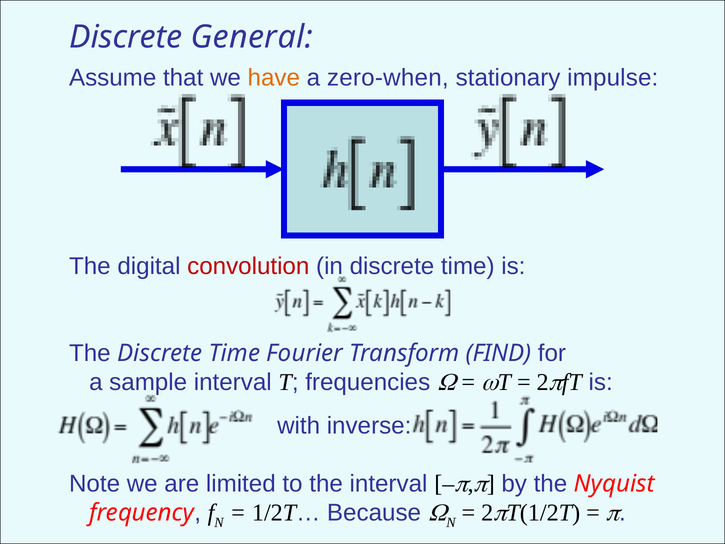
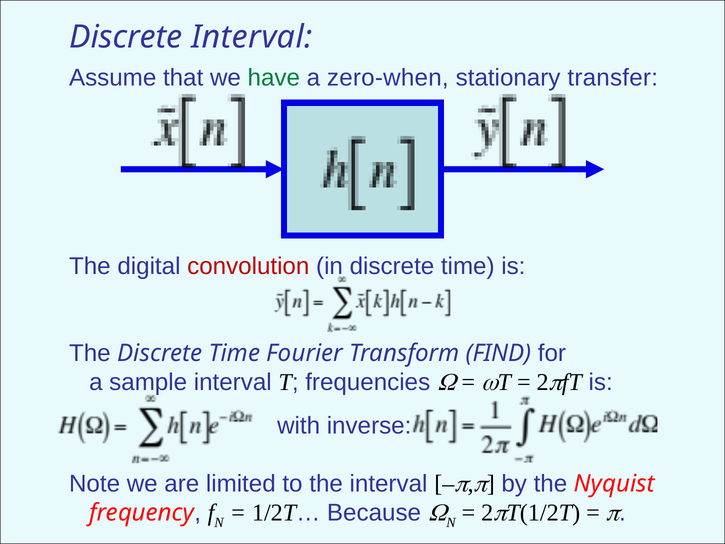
Discrete General: General -> Interval
have colour: orange -> green
impulse: impulse -> transfer
